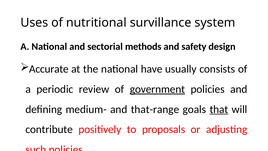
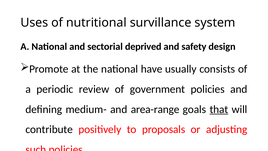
methods: methods -> deprived
Accurate: Accurate -> Promote
government underline: present -> none
that-range: that-range -> area-range
